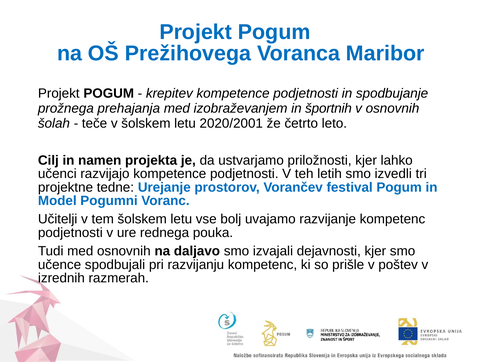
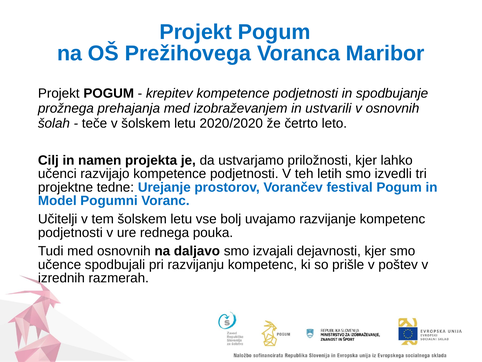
športnih: športnih -> ustvarili
2020/2001: 2020/2001 -> 2020/2020
